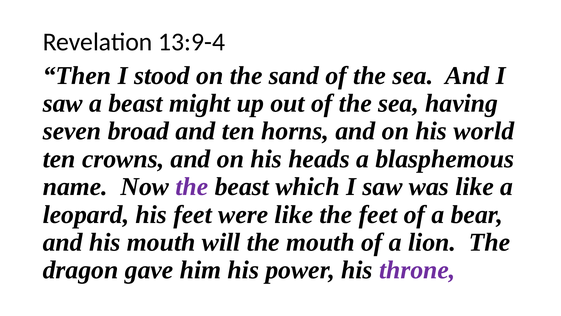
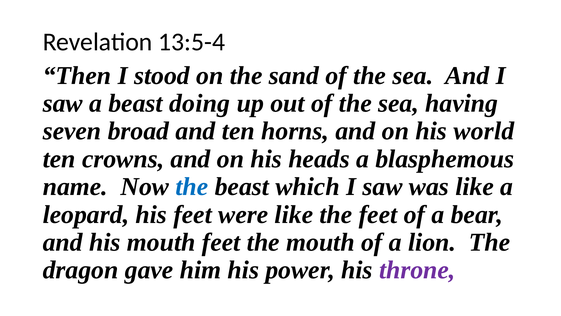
13:9-4: 13:9-4 -> 13:5-4
might: might -> doing
the at (192, 186) colour: purple -> blue
mouth will: will -> feet
